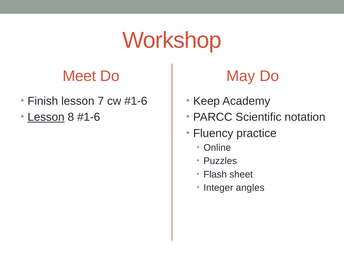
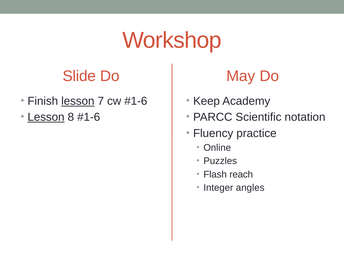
Meet: Meet -> Slide
lesson at (78, 101) underline: none -> present
sheet: sheet -> reach
